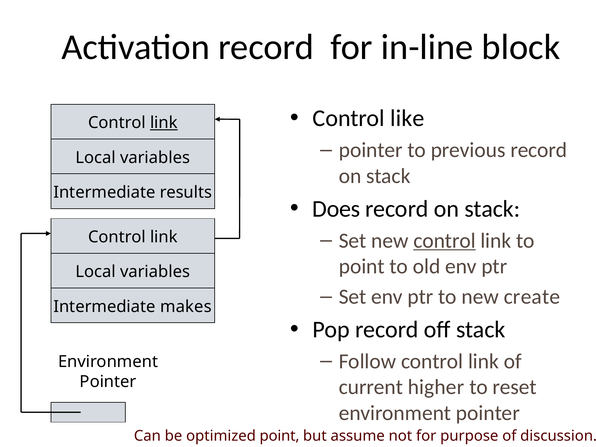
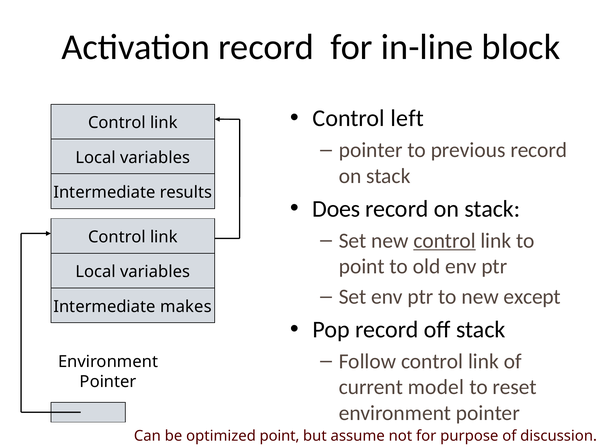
like: like -> left
link at (164, 123) underline: present -> none
create: create -> except
higher: higher -> model
